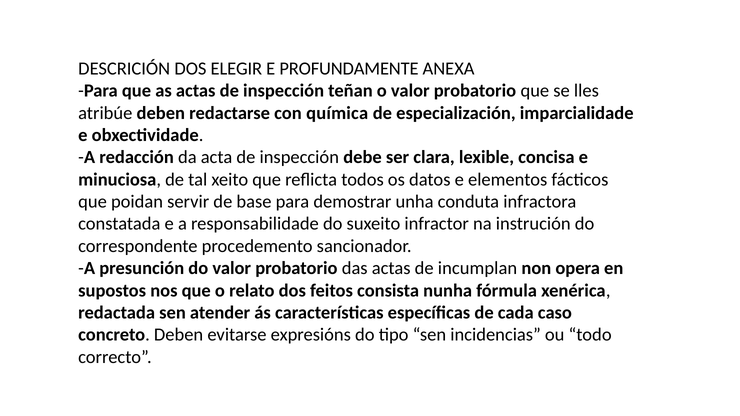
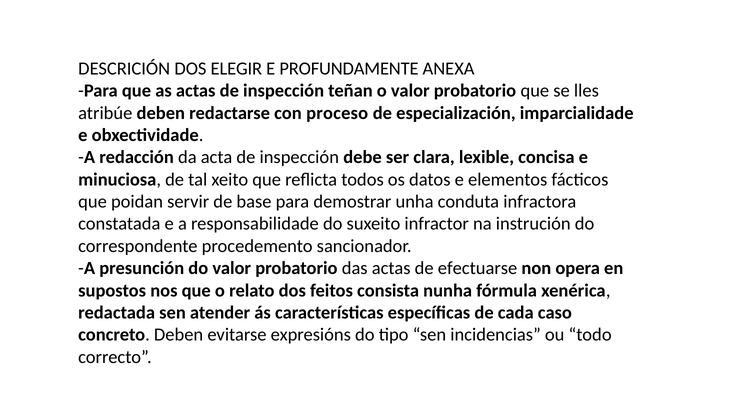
química: química -> proceso
incumplan: incumplan -> efectuarse
